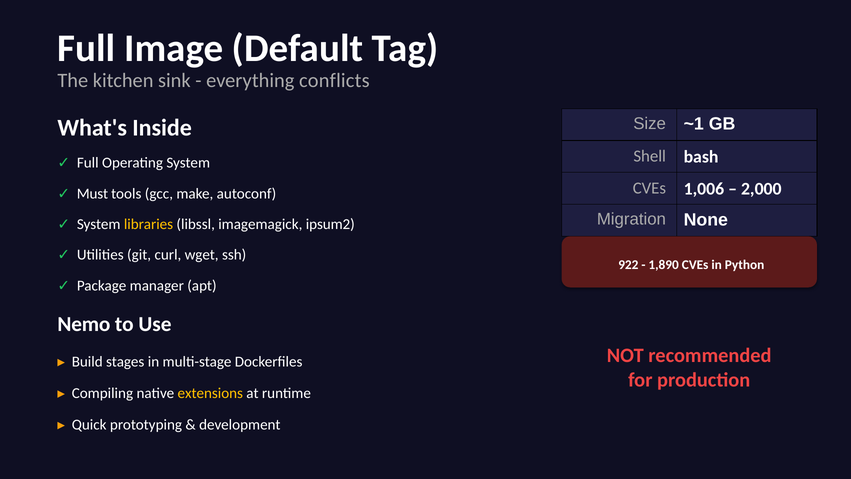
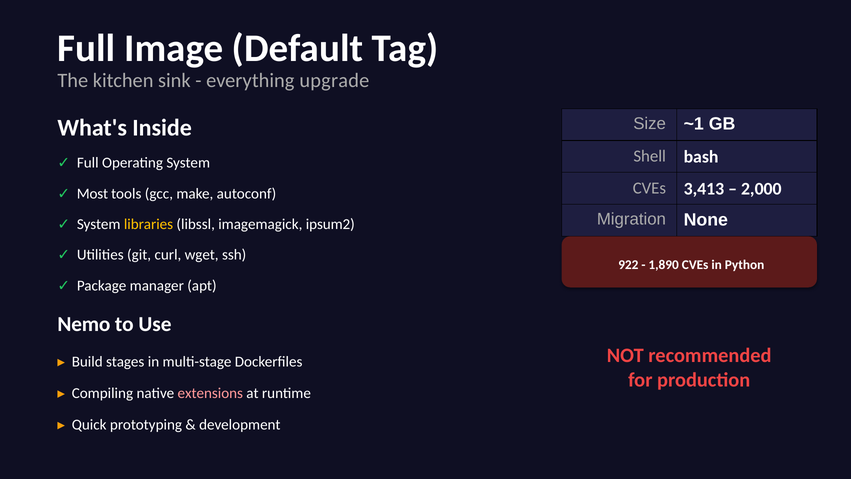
conflicts: conflicts -> upgrade
1,006: 1,006 -> 3,413
Must: Must -> Most
extensions colour: yellow -> pink
